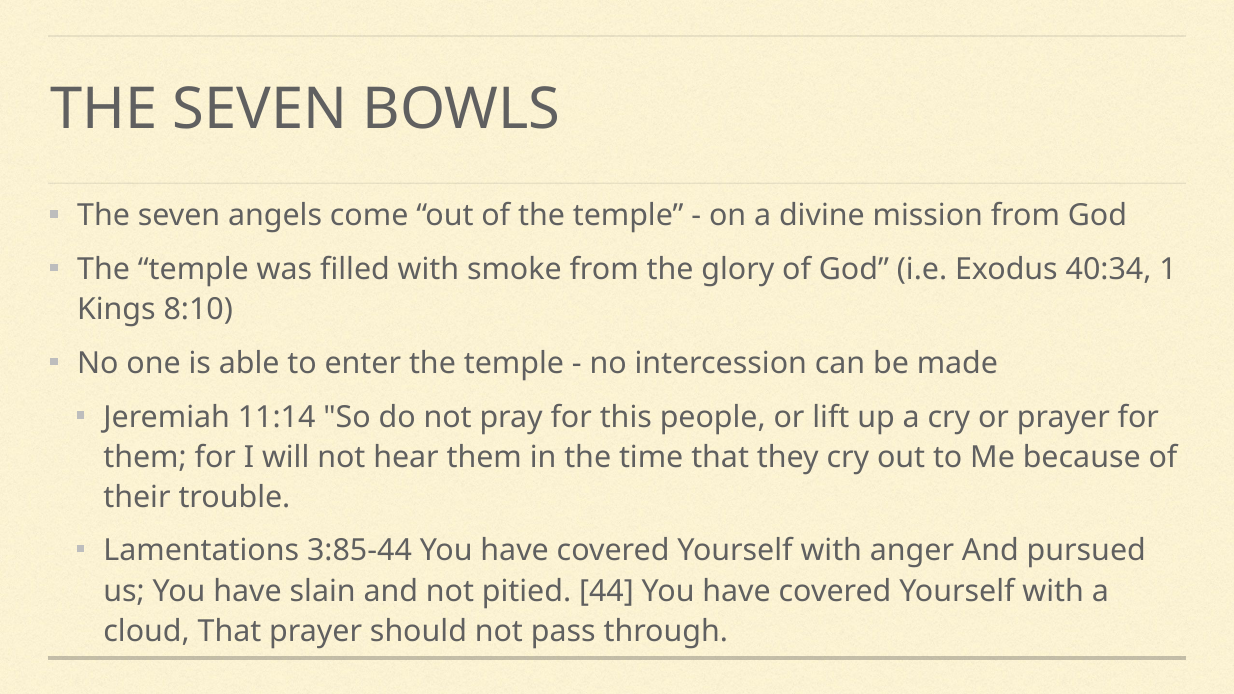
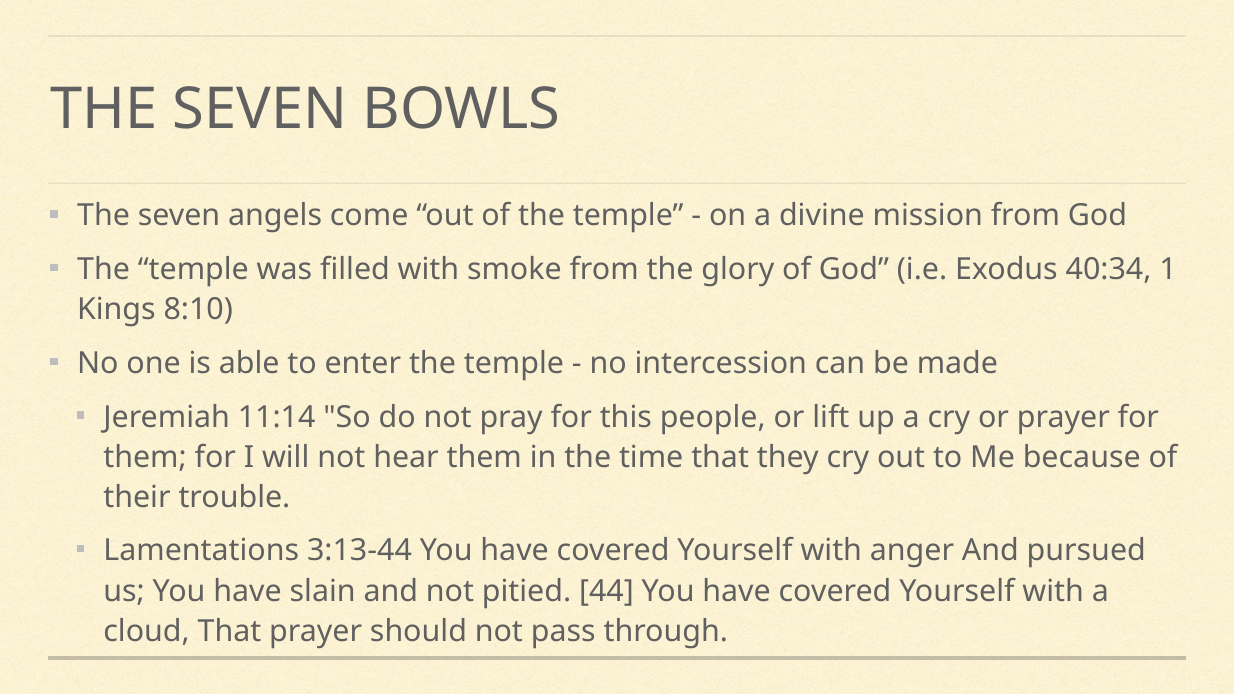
3:85-44: 3:85-44 -> 3:13-44
